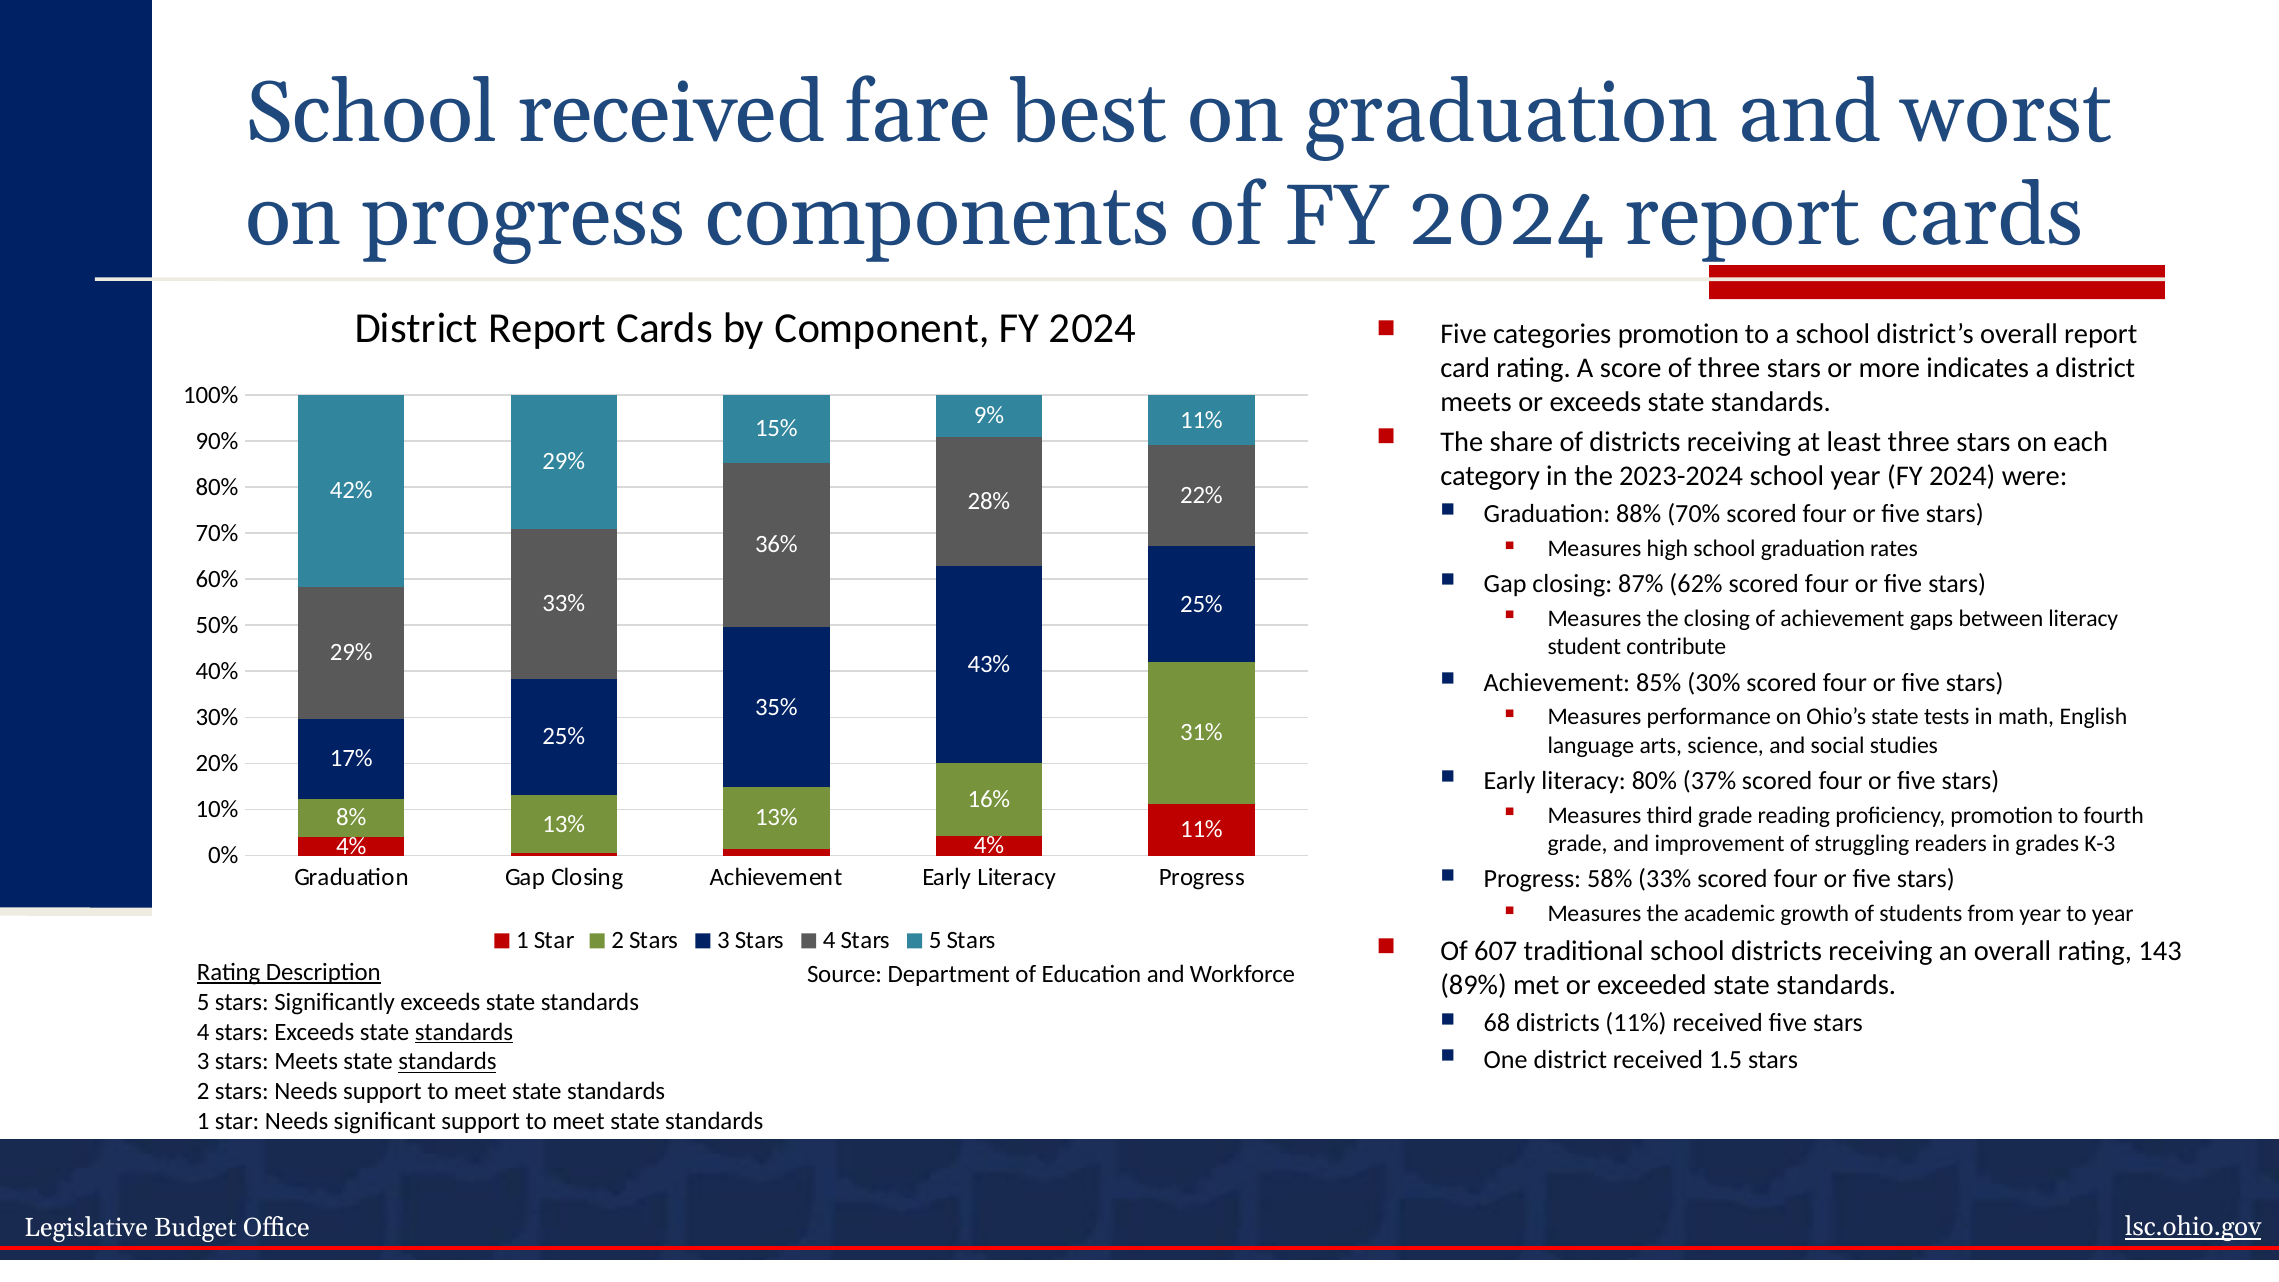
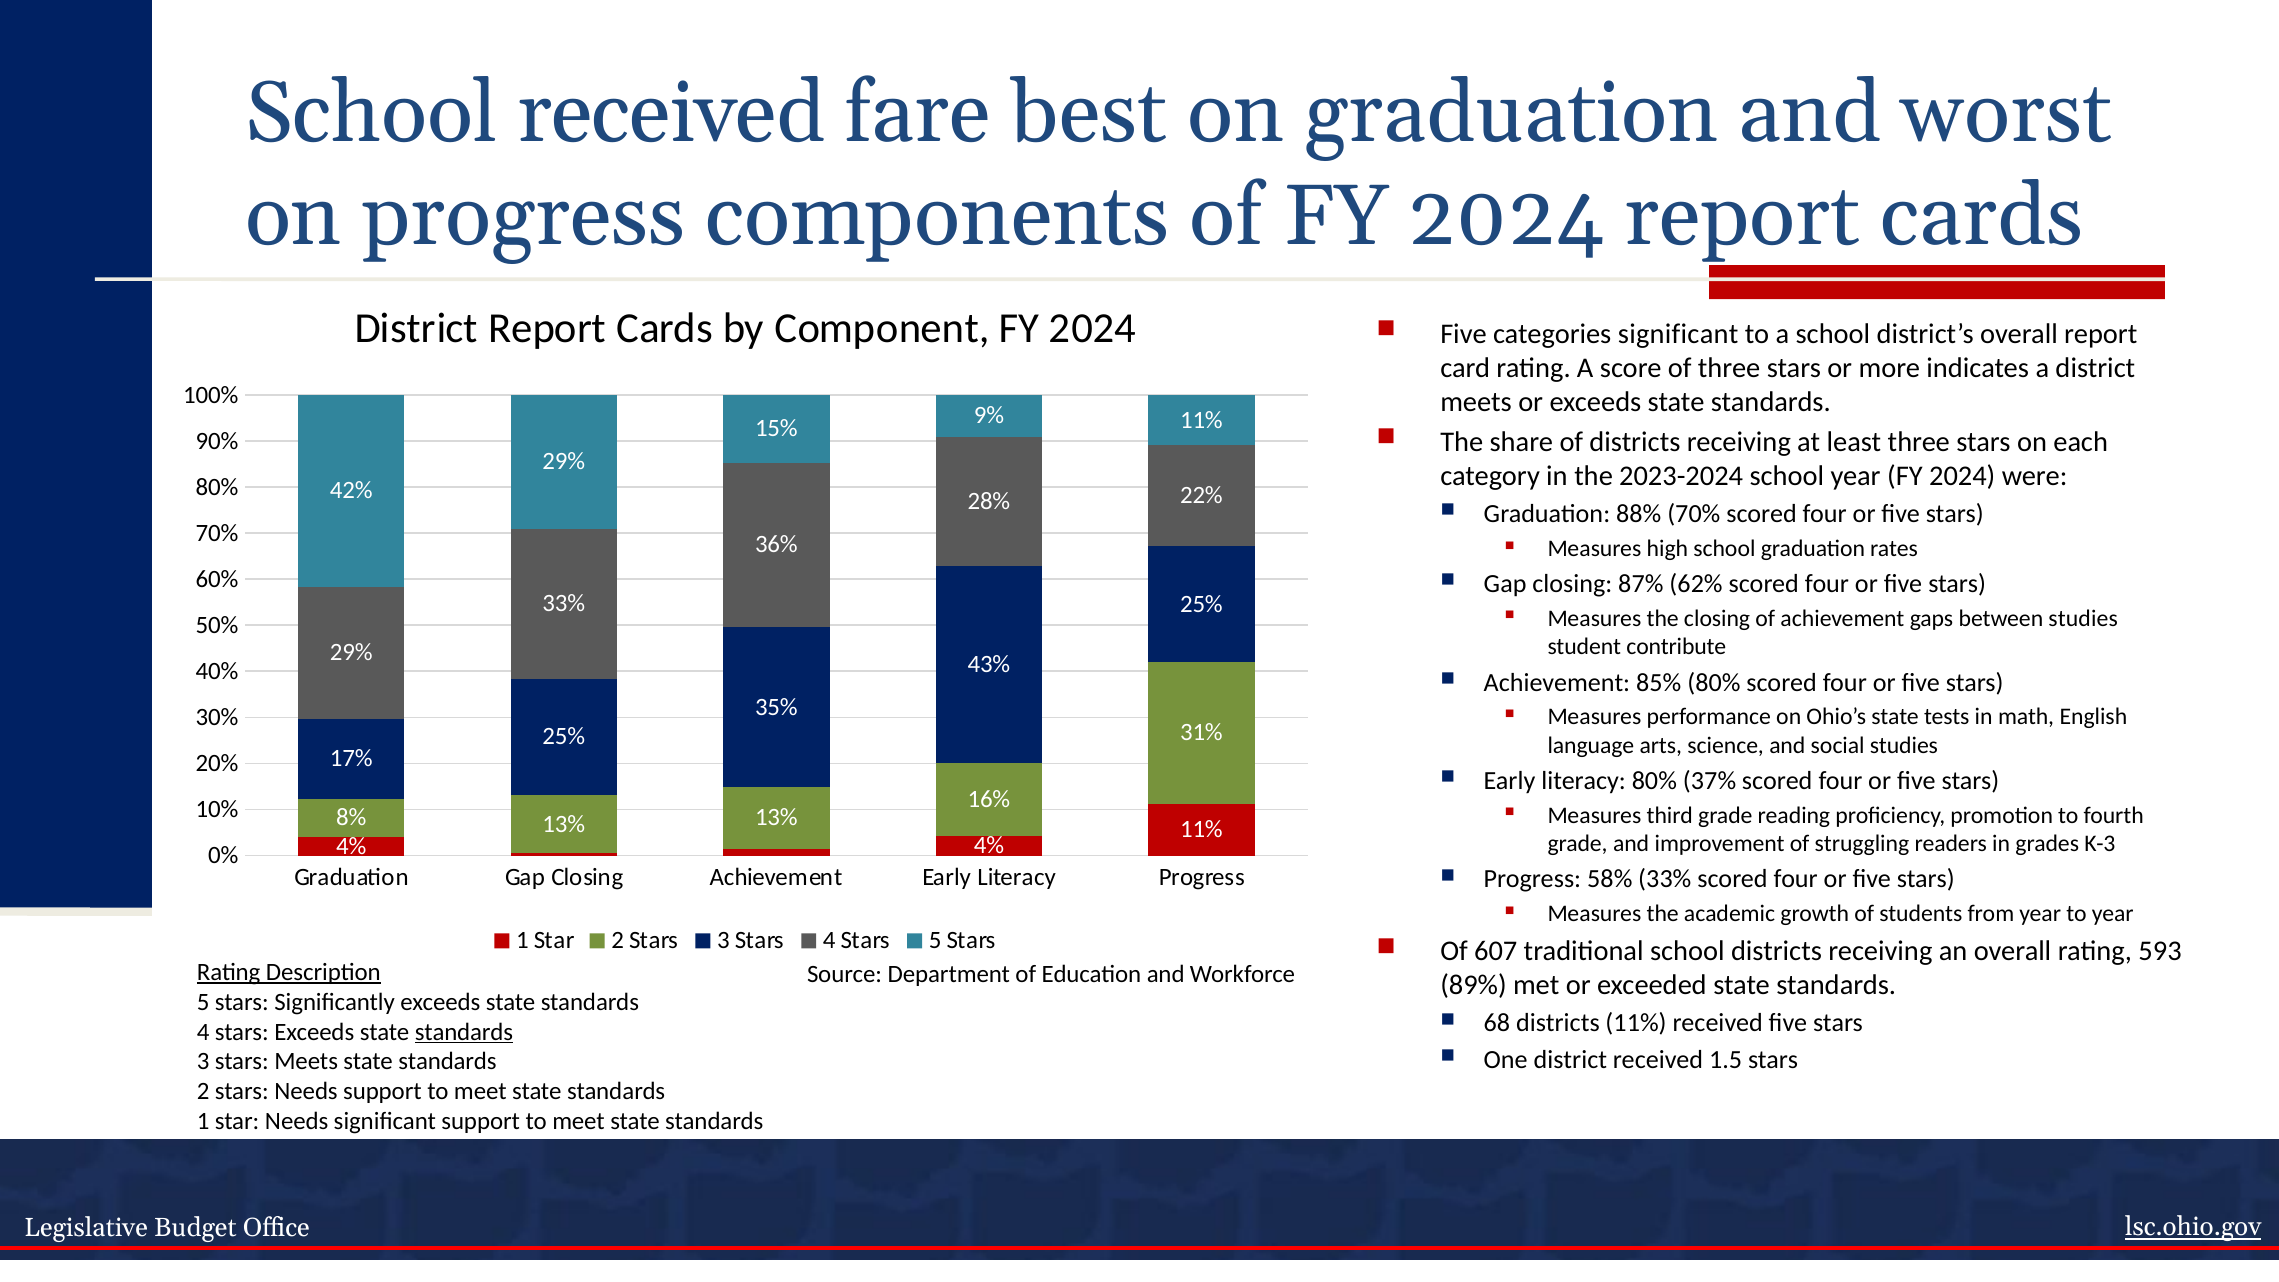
categories promotion: promotion -> significant
between literacy: literacy -> studies
85% 30%: 30% -> 80%
143: 143 -> 593
standards at (447, 1062) underline: present -> none
